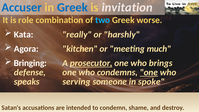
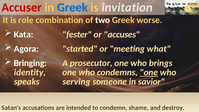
Accuser colour: blue -> red
two colour: light blue -> white
really: really -> fester
harshly: harshly -> accuses
kitchen: kitchen -> started
much: much -> what
prosecutor underline: present -> none
defense: defense -> identity
spoke: spoke -> savior
